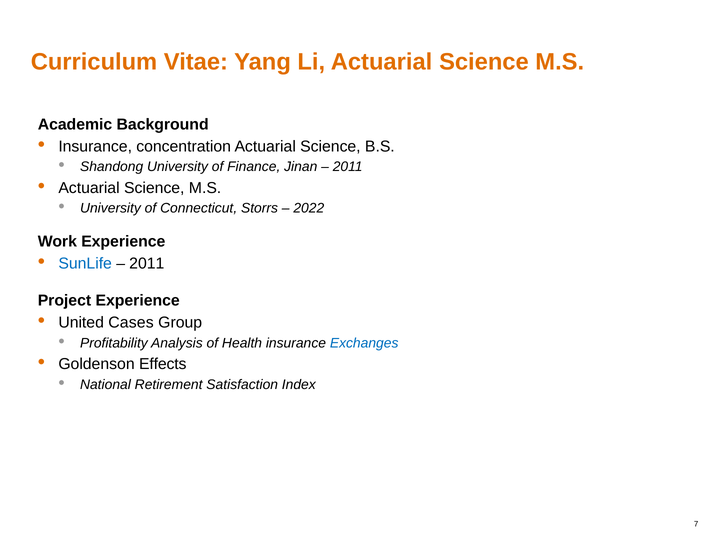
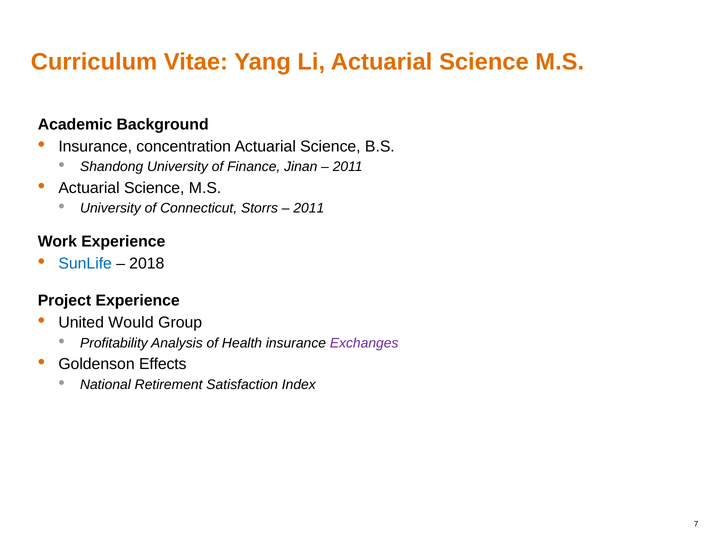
2022 at (309, 208): 2022 -> 2011
2011 at (147, 264): 2011 -> 2018
Cases: Cases -> Would
Exchanges colour: blue -> purple
